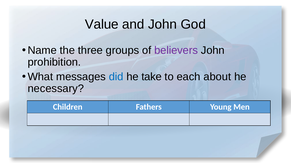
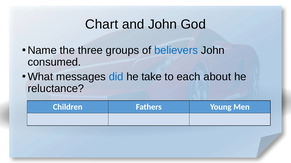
Value: Value -> Chart
believers colour: purple -> blue
prohibition: prohibition -> consumed
necessary: necessary -> reluctance
